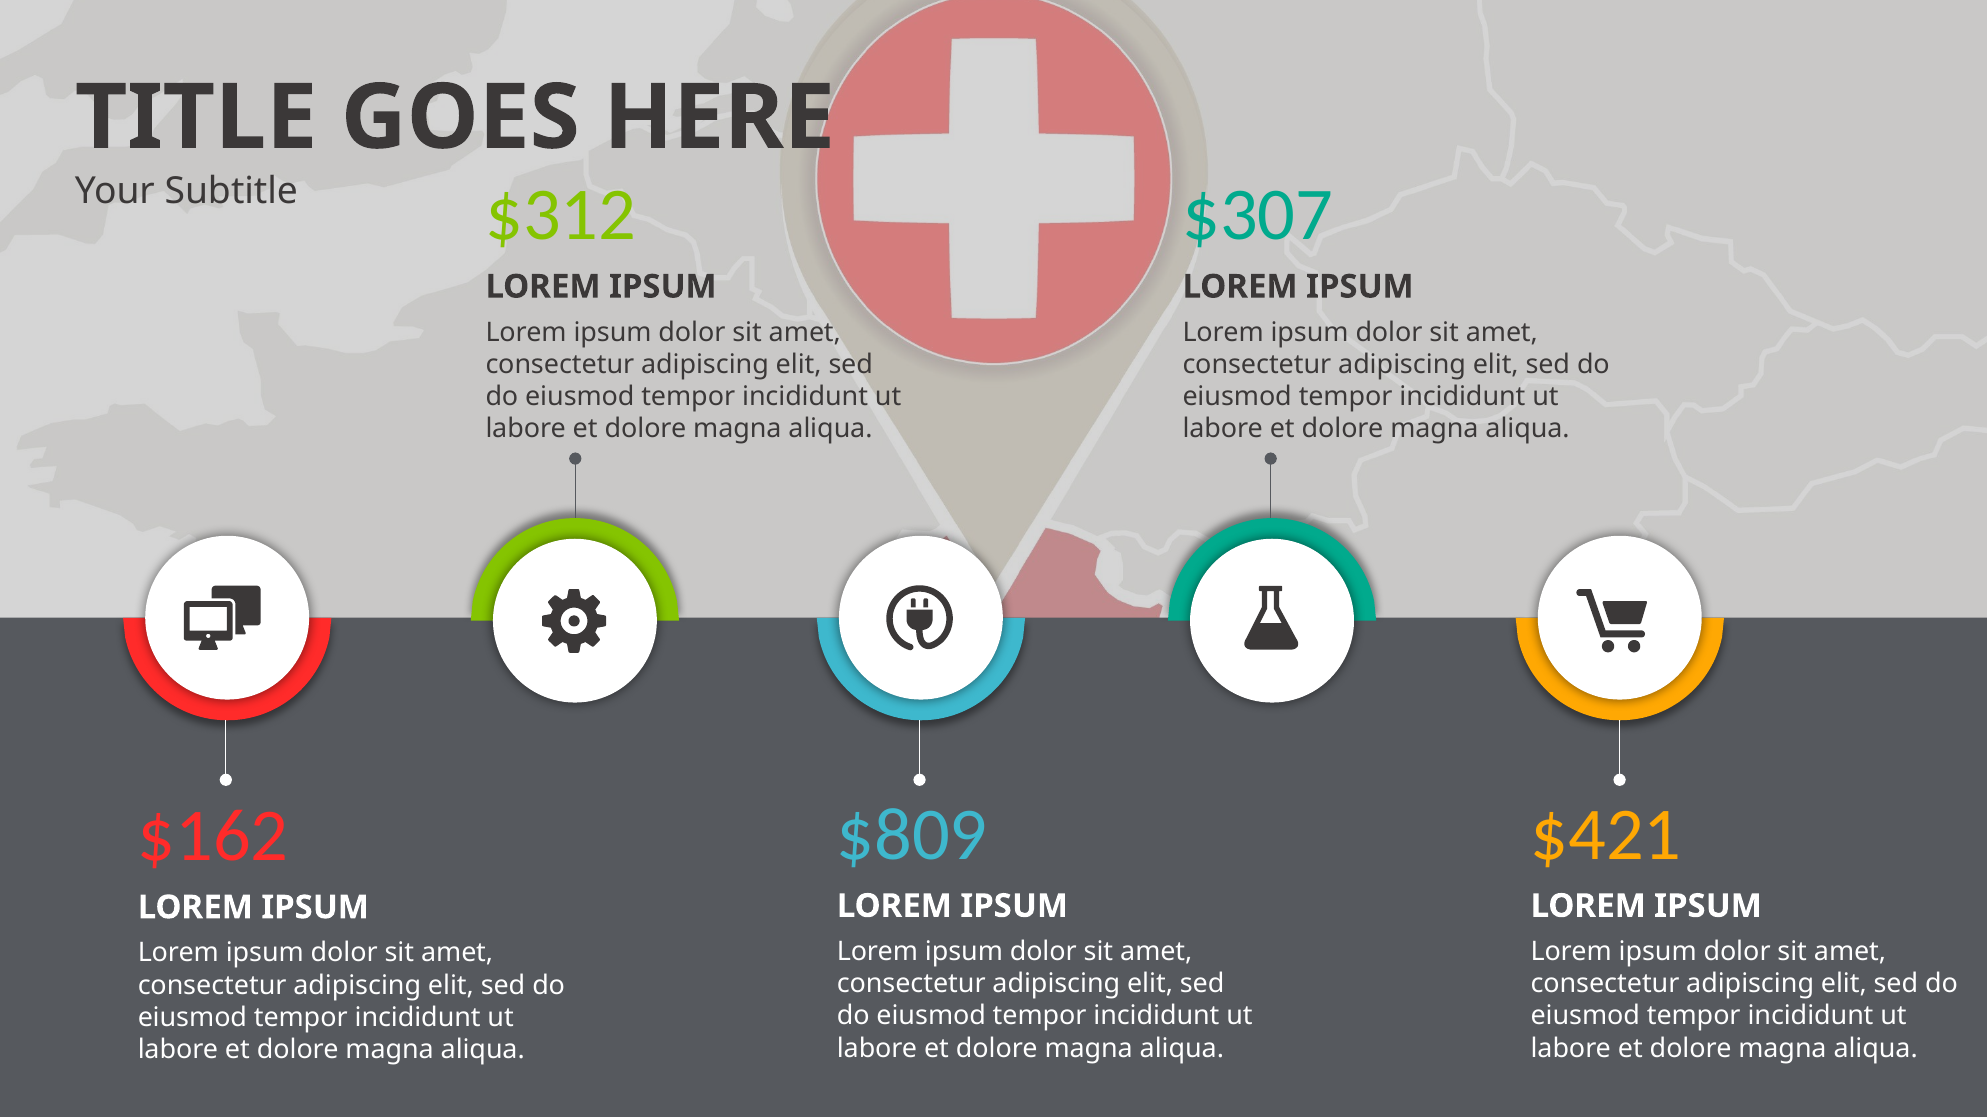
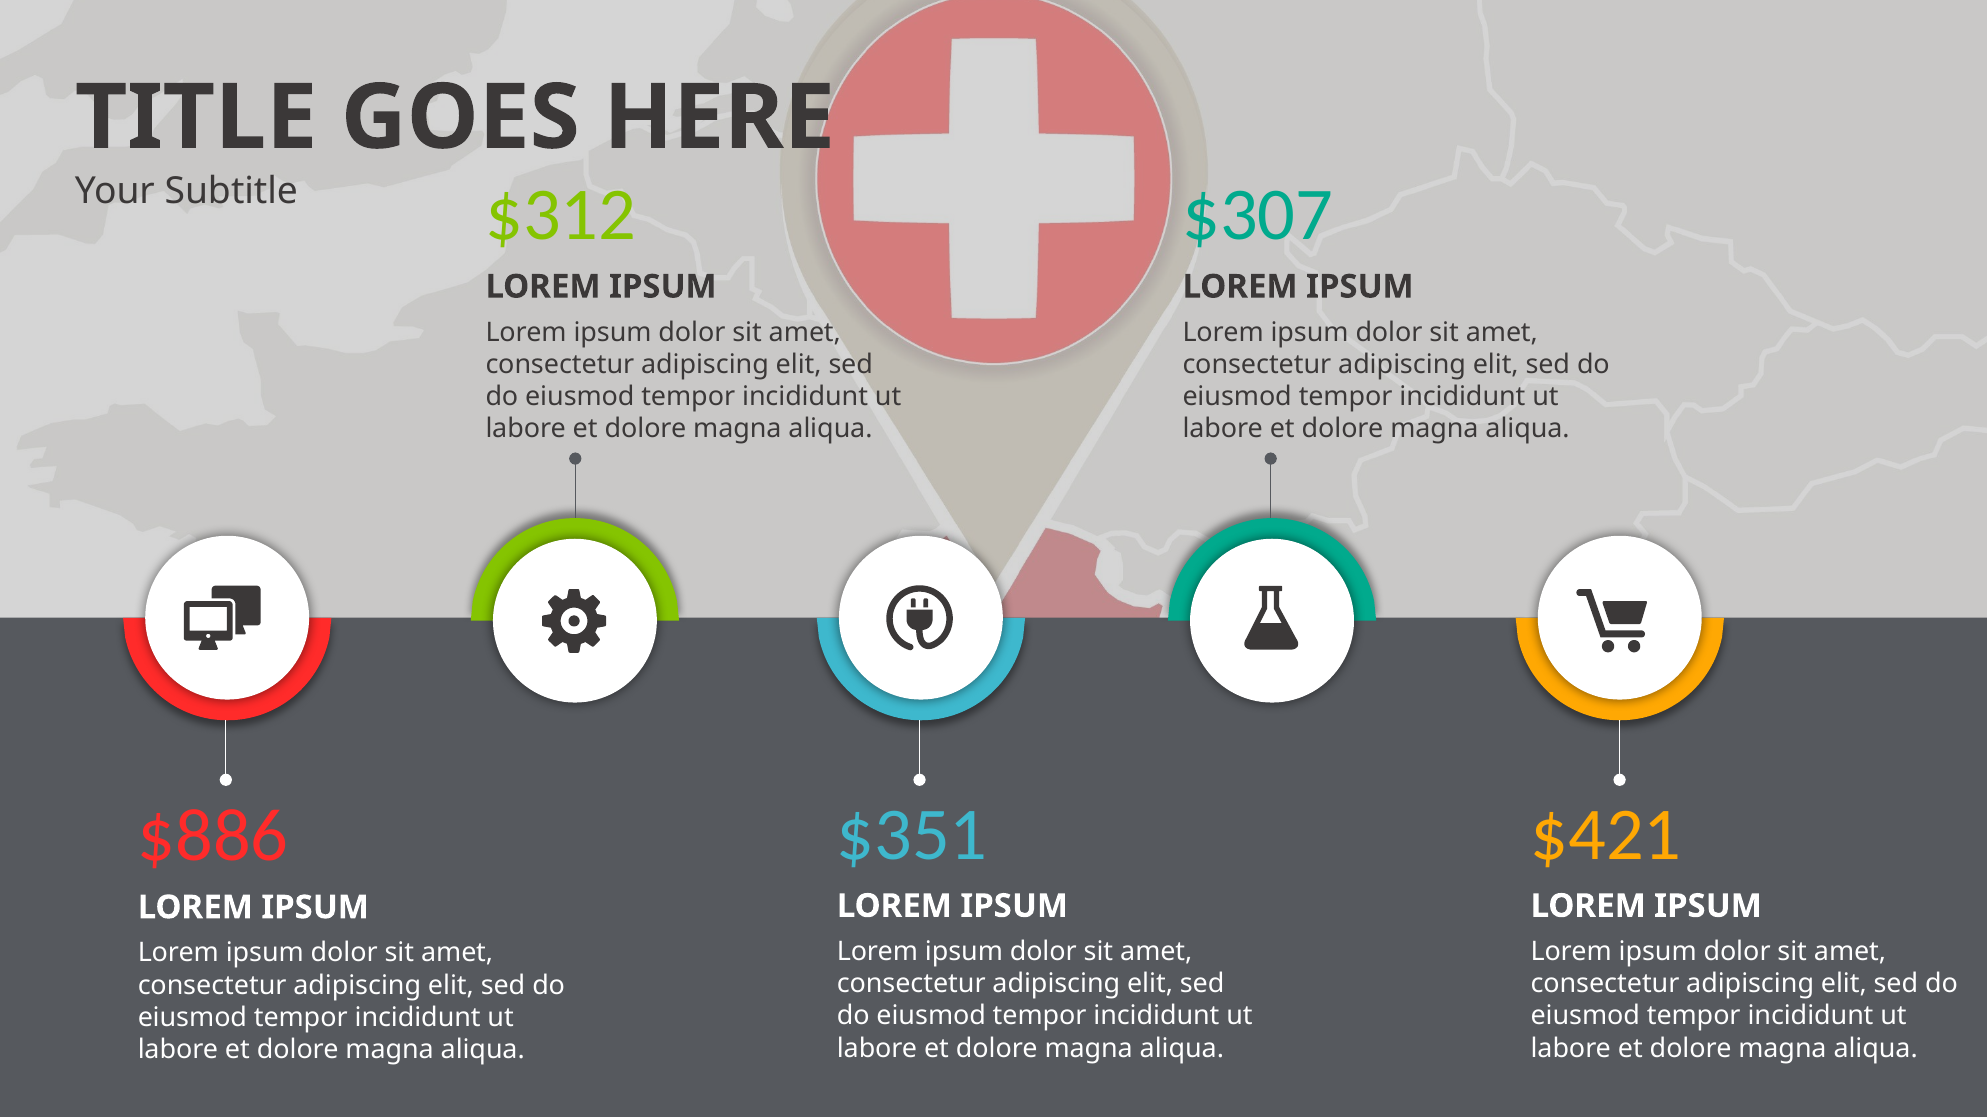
$809: $809 -> $351
$162: $162 -> $886
